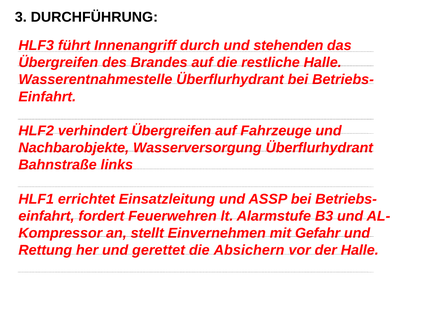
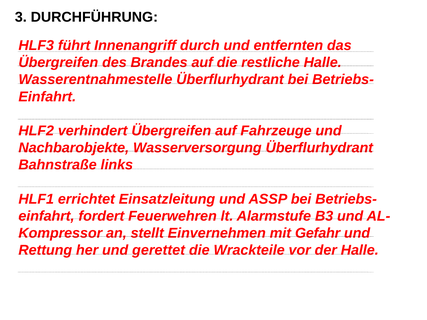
stehenden: stehenden -> entfernten
Absichern: Absichern -> Wrackteile
